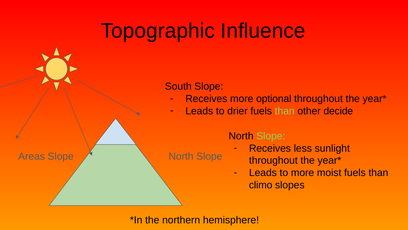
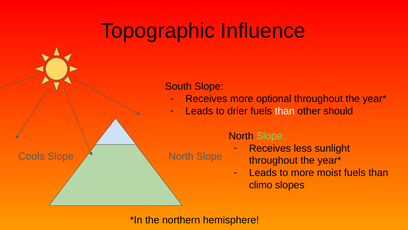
than at (285, 111) colour: light green -> white
decide: decide -> should
Areas: Areas -> Cools
